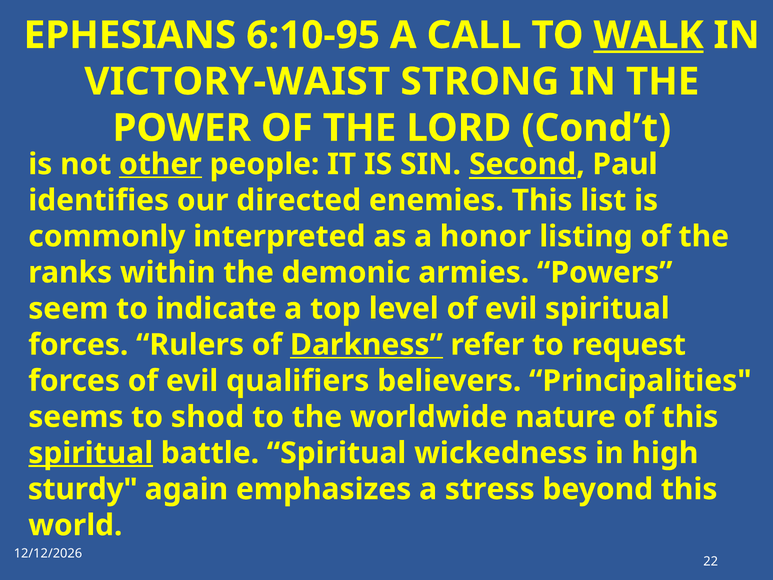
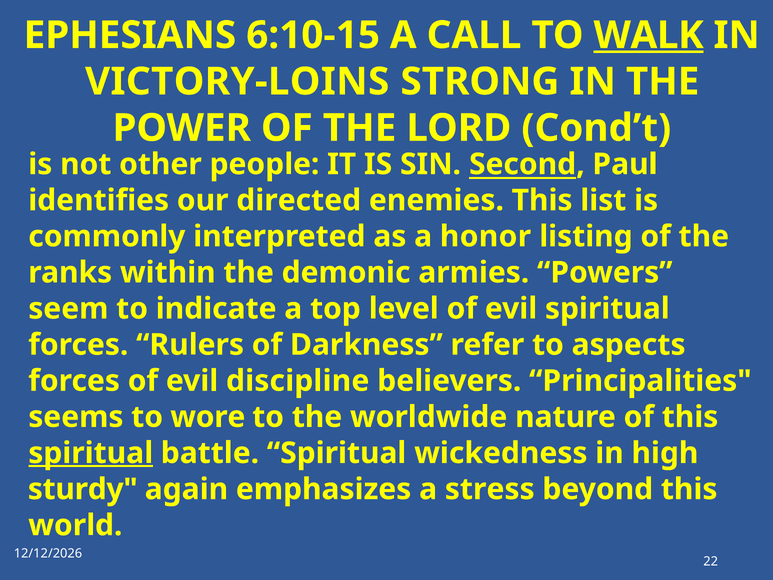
6:10-95: 6:10-95 -> 6:10-15
VICTORY-WAIST: VICTORY-WAIST -> VICTORY-LOINS
other underline: present -> none
Darkness underline: present -> none
request: request -> aspects
qualifiers: qualifiers -> discipline
shod: shod -> wore
